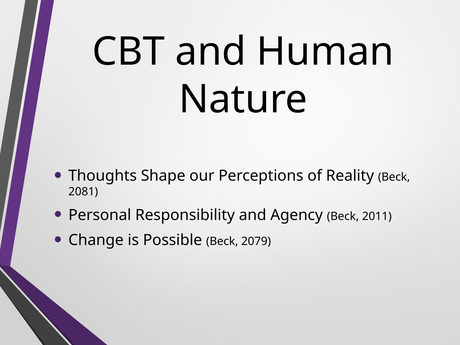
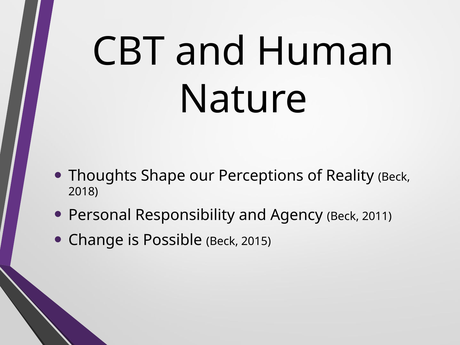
2081: 2081 -> 2018
2079: 2079 -> 2015
